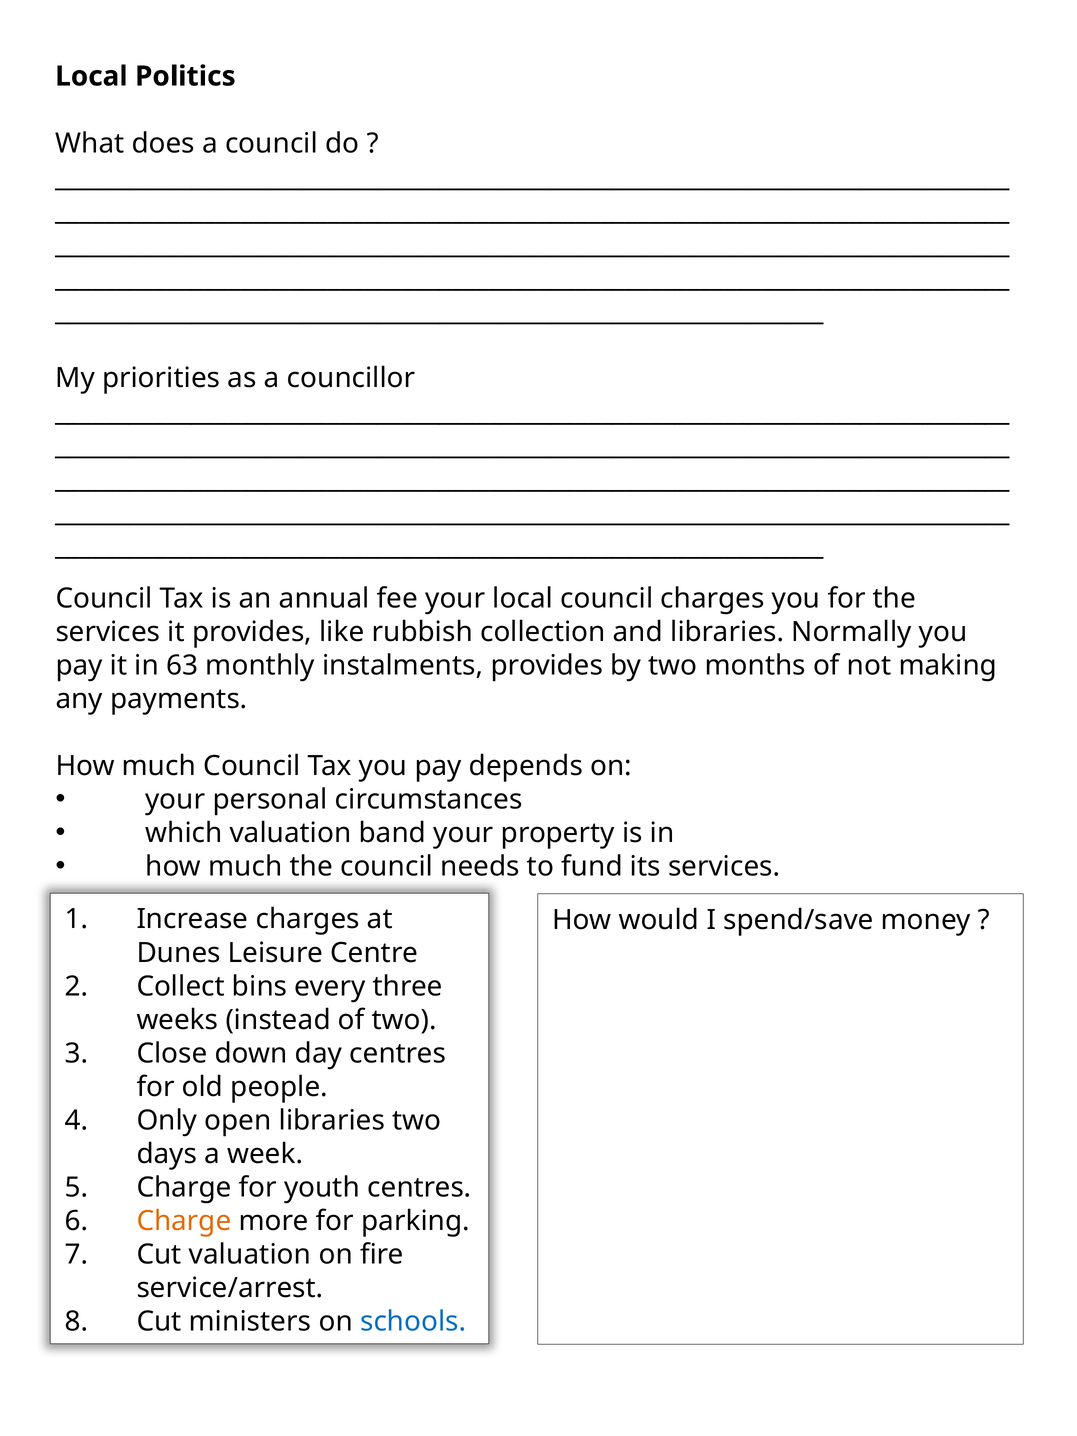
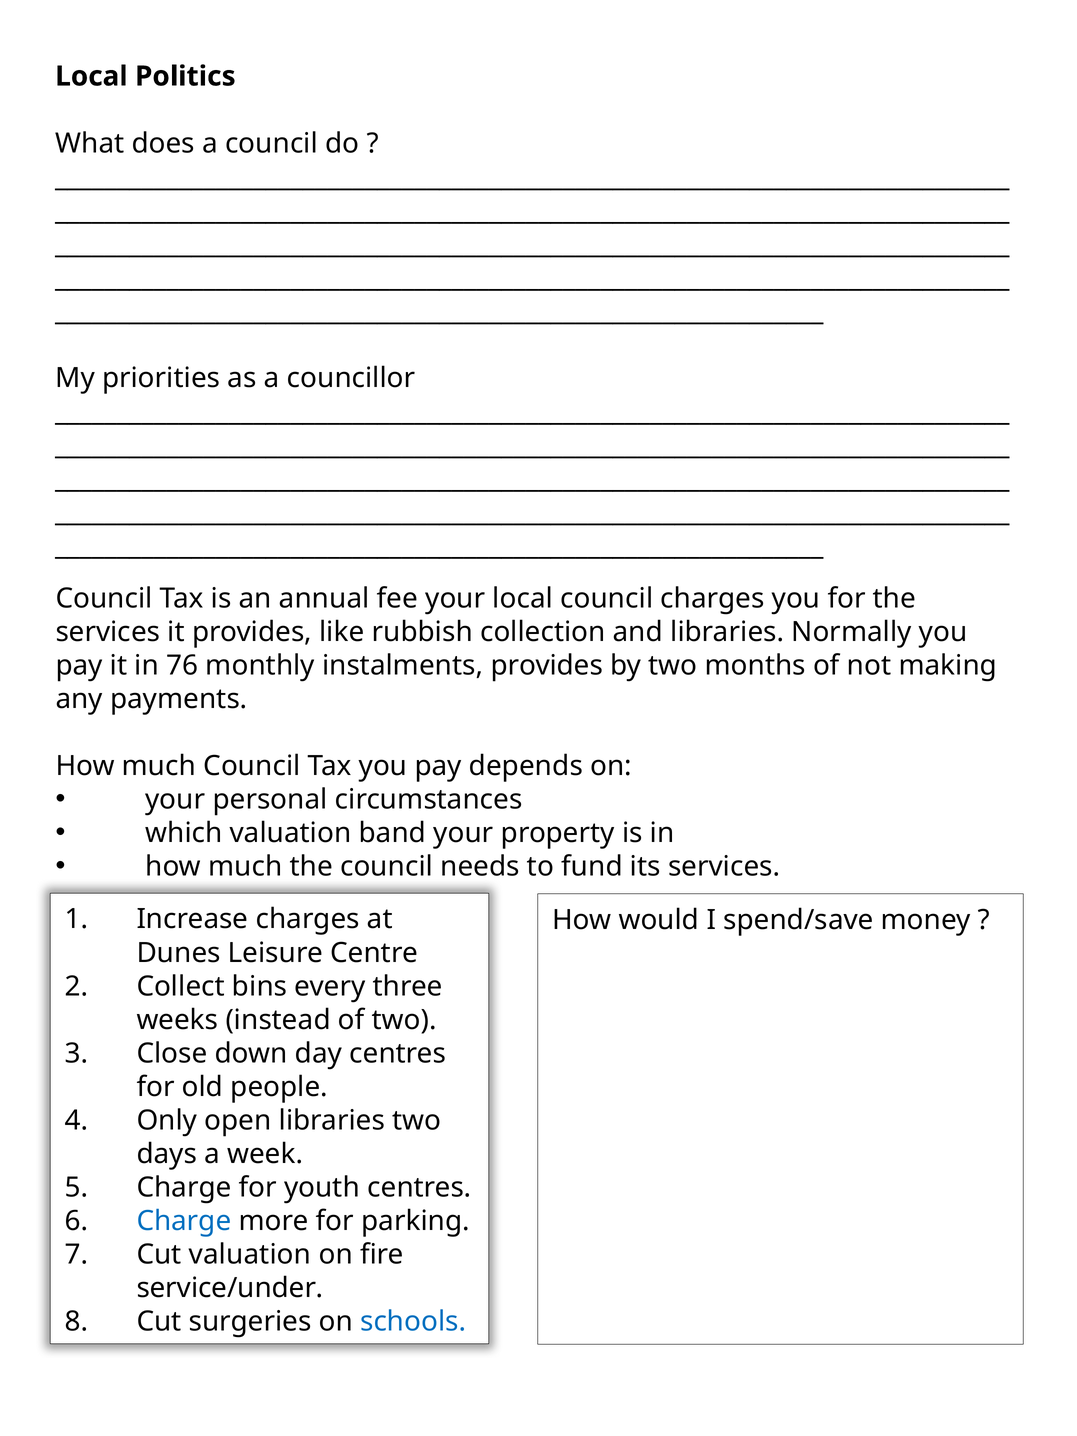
63: 63 -> 76
Charge at (184, 1221) colour: orange -> blue
service/arrest: service/arrest -> service/under
ministers: ministers -> surgeries
